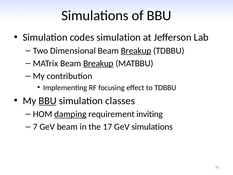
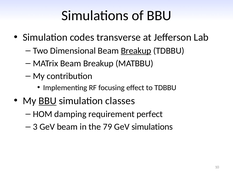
codes simulation: simulation -> transverse
Breakup at (98, 63) underline: present -> none
damping underline: present -> none
inviting: inviting -> perfect
7: 7 -> 3
17: 17 -> 79
